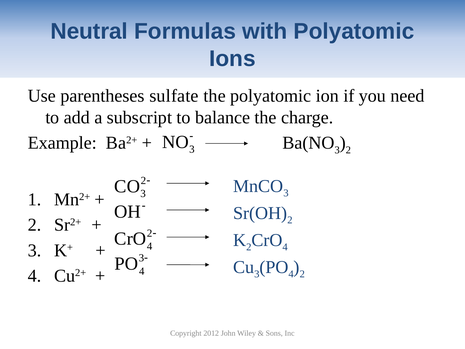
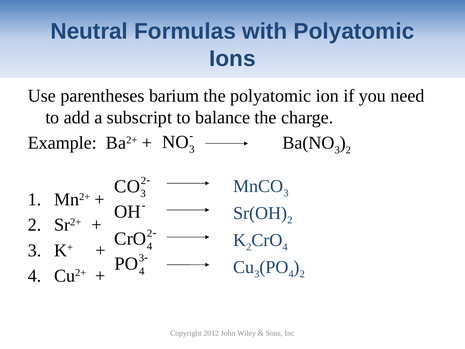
sulfate: sulfate -> barium
